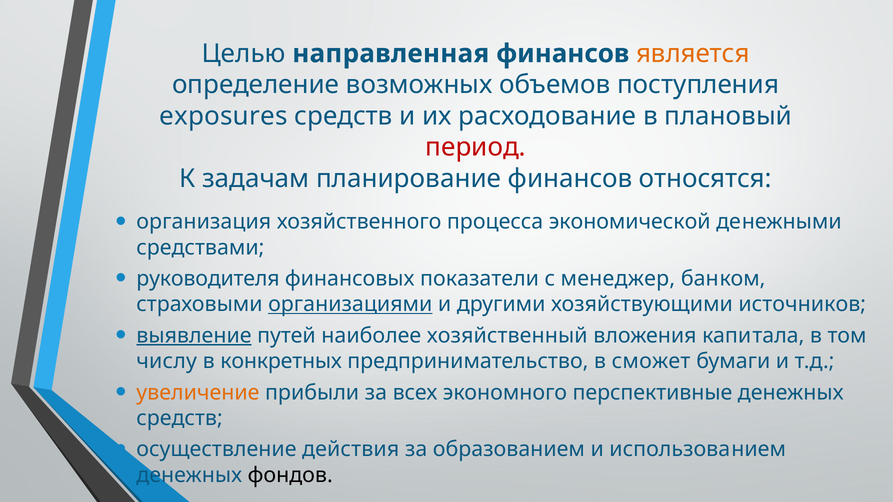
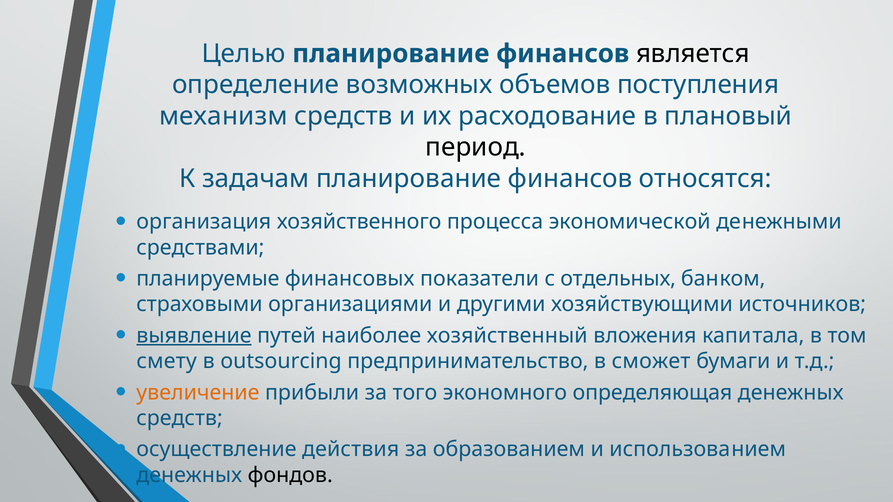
Целью направленная: направленная -> планирование
является colour: orange -> black
exposures: exposures -> механизм
период colour: red -> black
руководителя: руководителя -> планируемые
менеджер: менеджер -> отдельных
организациями underline: present -> none
числу: числу -> смету
конкретных: конкретных -> outsourcing
всех: всех -> того
перспективные: перспективные -> определяющая
